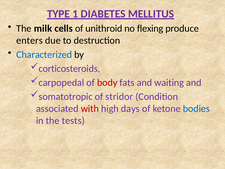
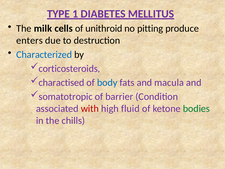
flexing: flexing -> pitting
carpopedal: carpopedal -> charactised
body colour: red -> blue
waiting: waiting -> macula
stridor: stridor -> barrier
days: days -> fluid
bodies colour: blue -> green
tests: tests -> chills
